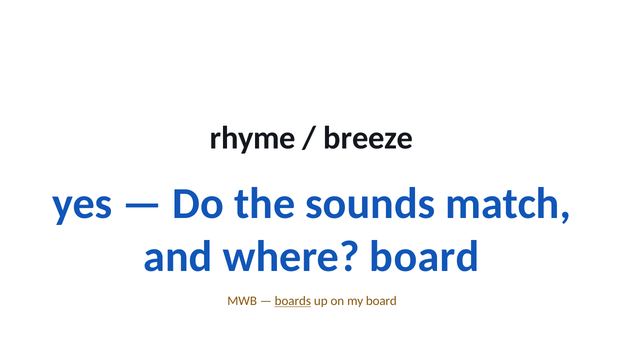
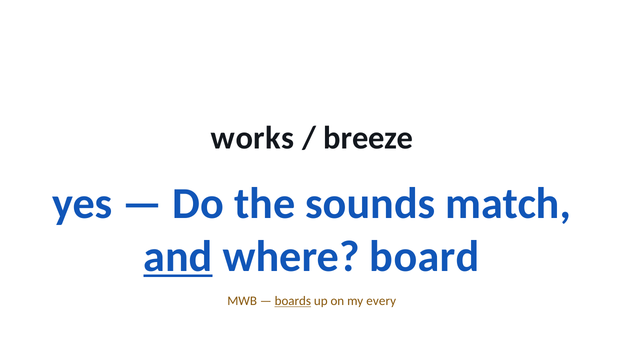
rhyme: rhyme -> works
and underline: none -> present
my board: board -> every
